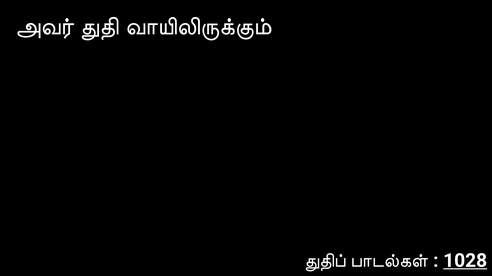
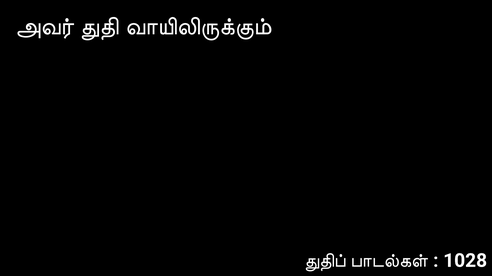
1028 underline: present -> none
